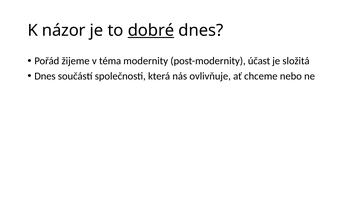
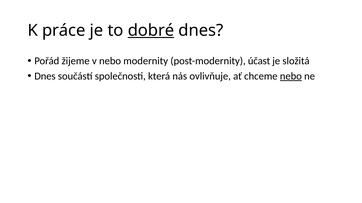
názor: názor -> práce
v téma: téma -> nebo
nebo at (291, 76) underline: none -> present
